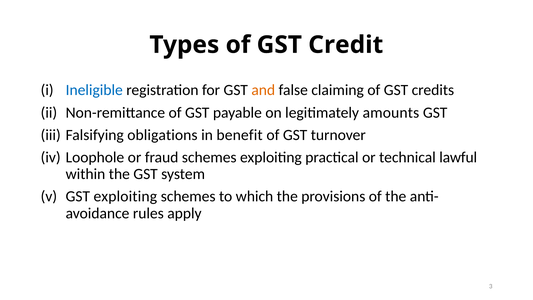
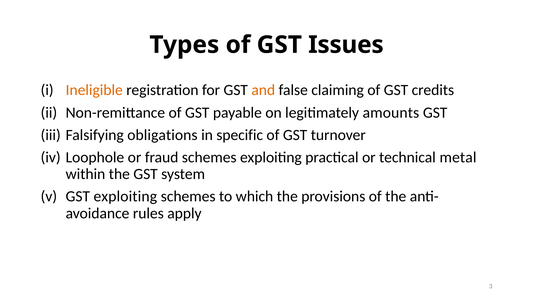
Credit: Credit -> Issues
Ineligible colour: blue -> orange
benefit: benefit -> specific
lawful: lawful -> metal
